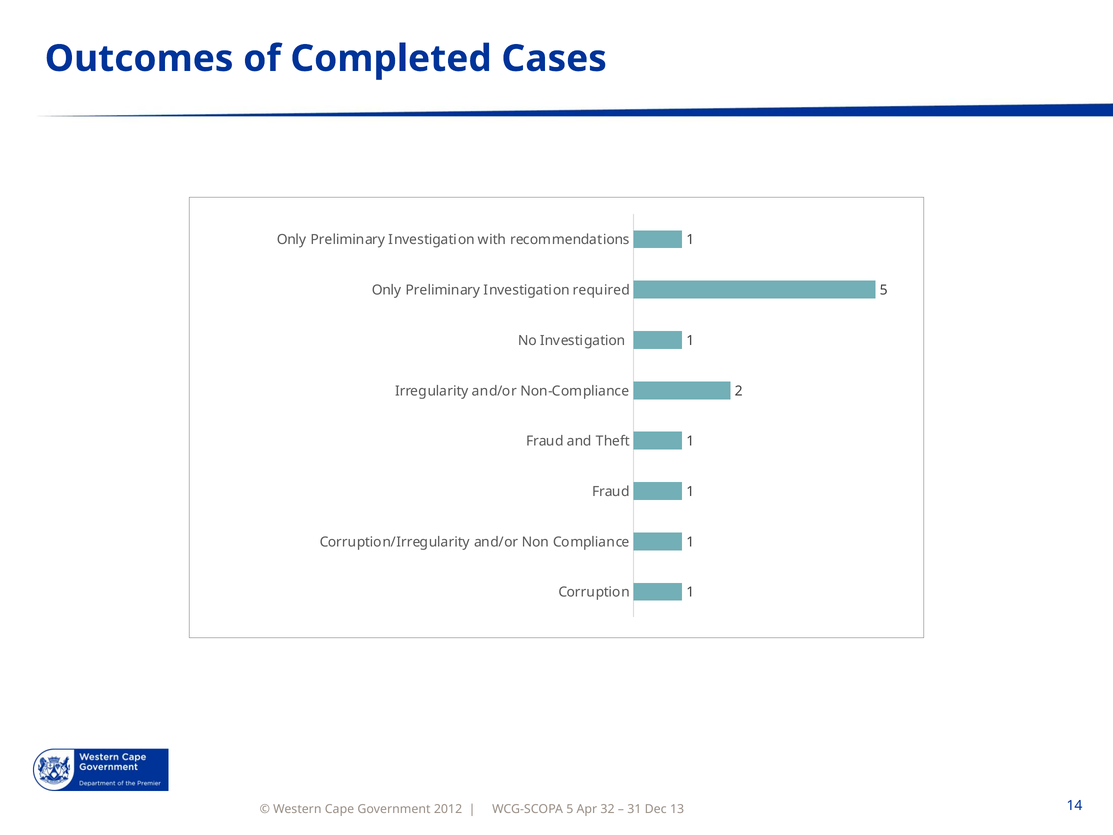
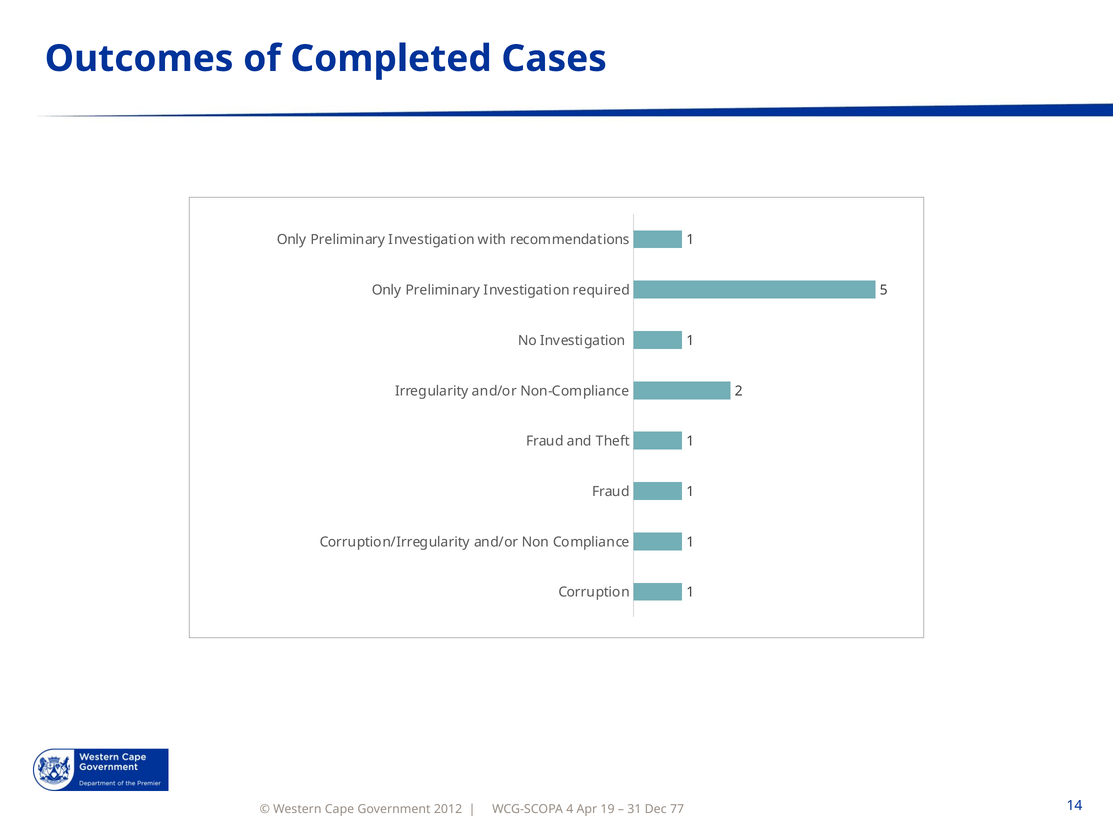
WCG-SCOPA 5: 5 -> 4
32: 32 -> 19
13: 13 -> 77
